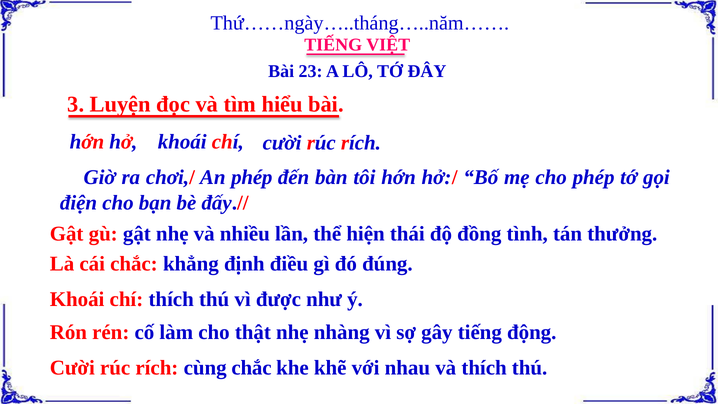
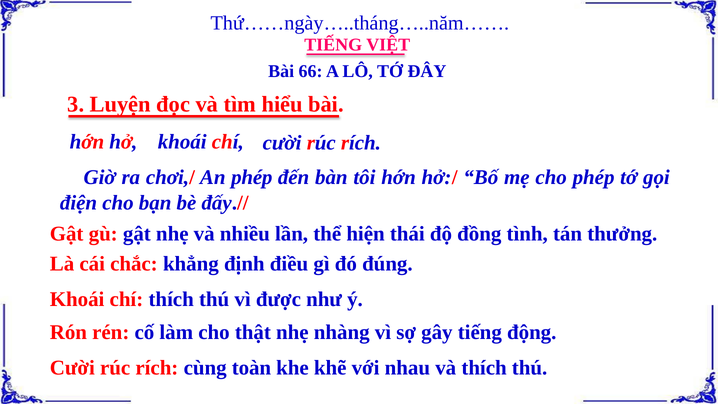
23: 23 -> 66
cùng chắc: chắc -> toàn
